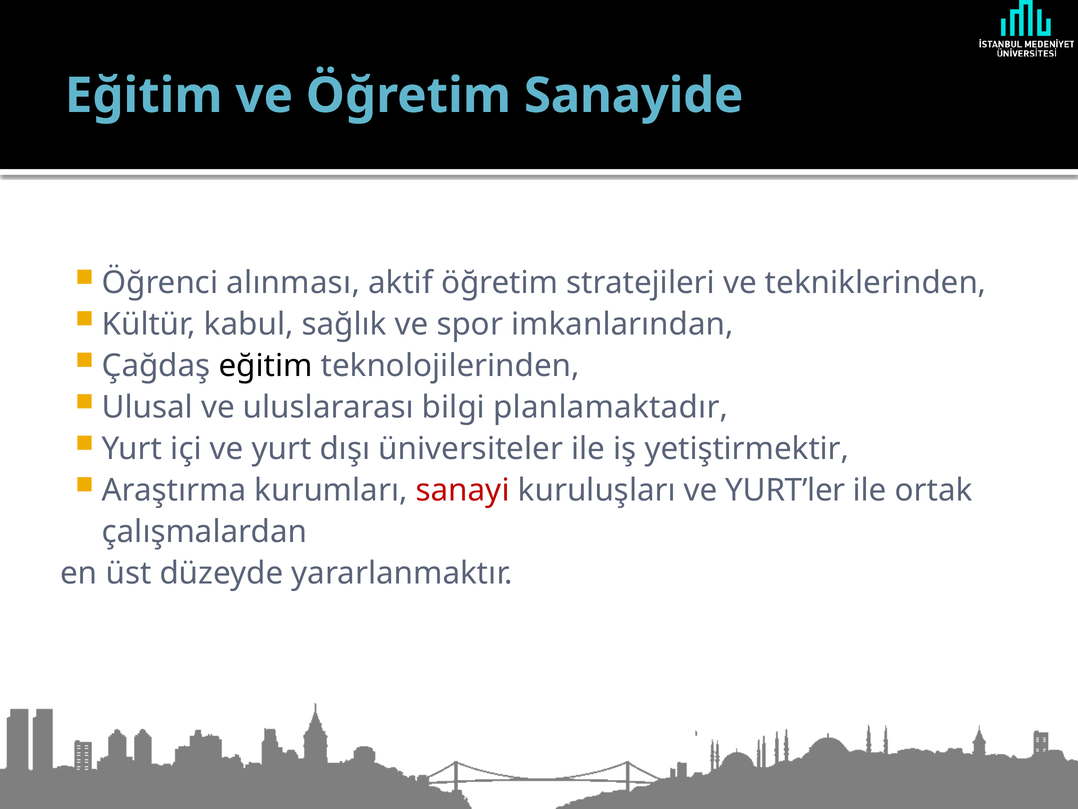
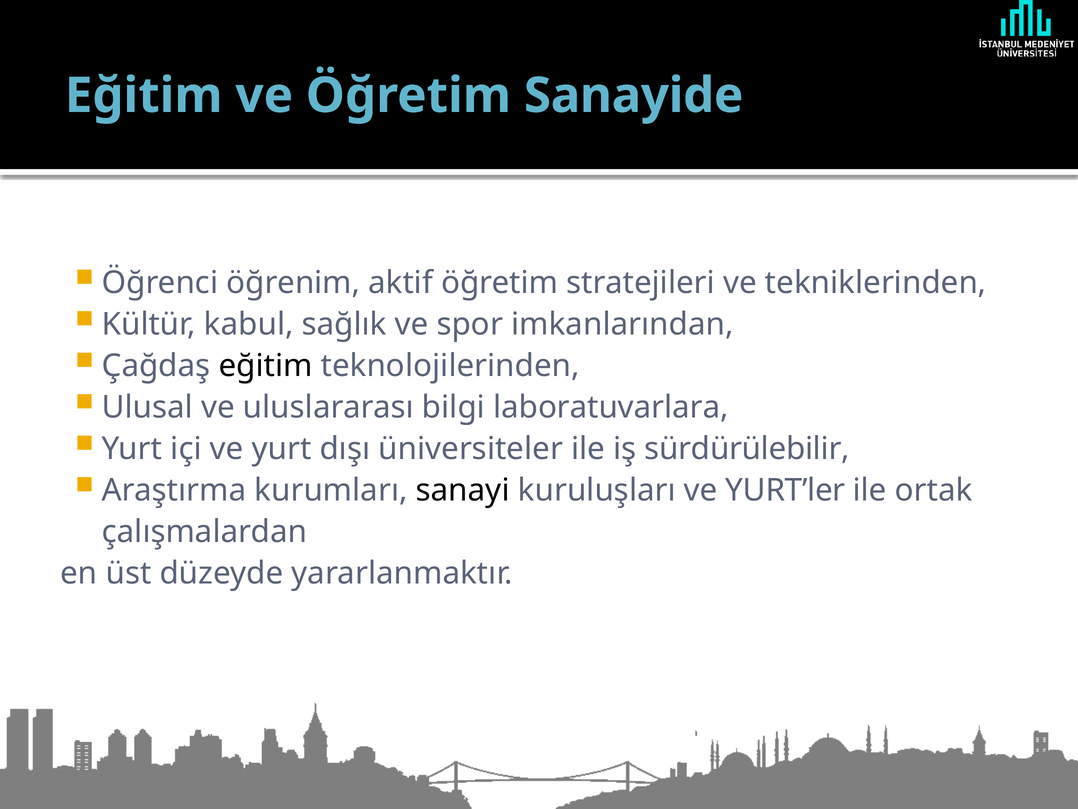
alınması: alınması -> öğrenim
planlamaktadır: planlamaktadır -> laboratuvarlara
yetiştirmektir: yetiştirmektir -> sürdürülebilir
sanayi colour: red -> black
